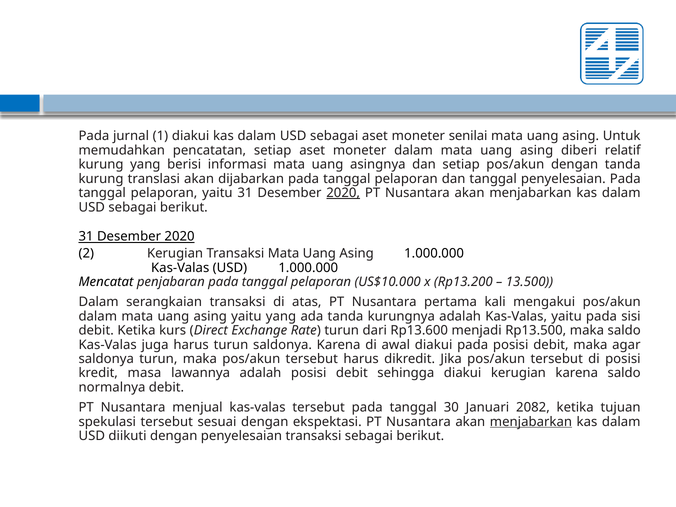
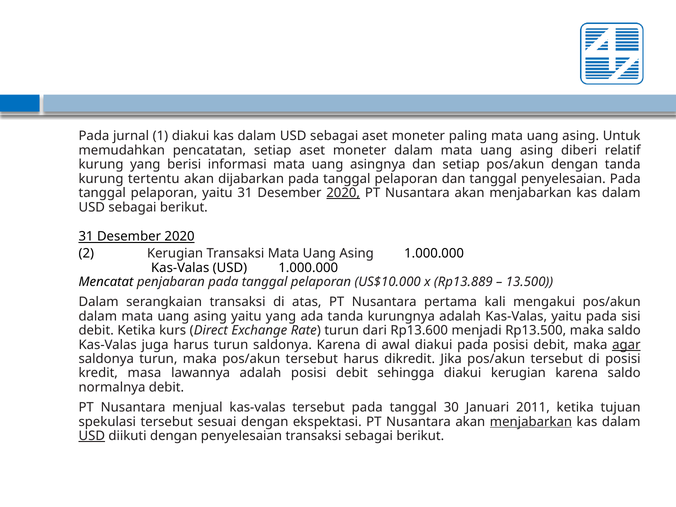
senilai: senilai -> paling
translasi: translasi -> tertentu
Rp13.200: Rp13.200 -> Rp13.889
agar underline: none -> present
2082: 2082 -> 2011
USD at (92, 436) underline: none -> present
